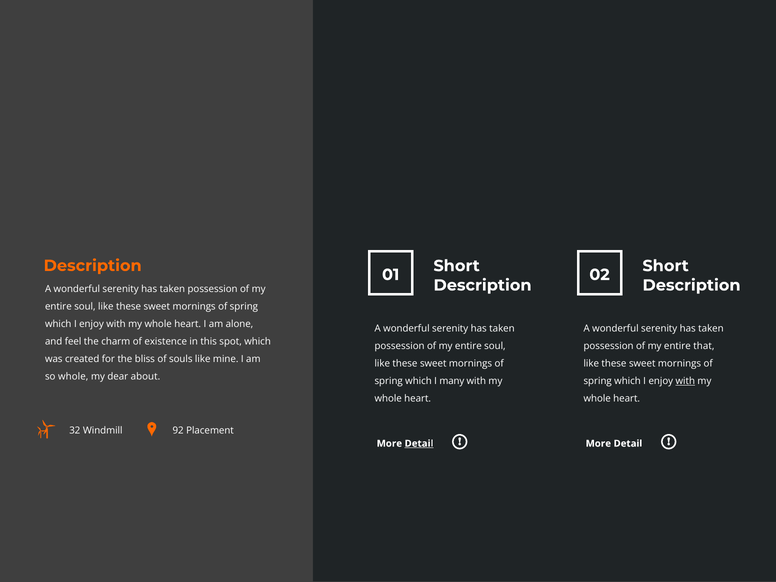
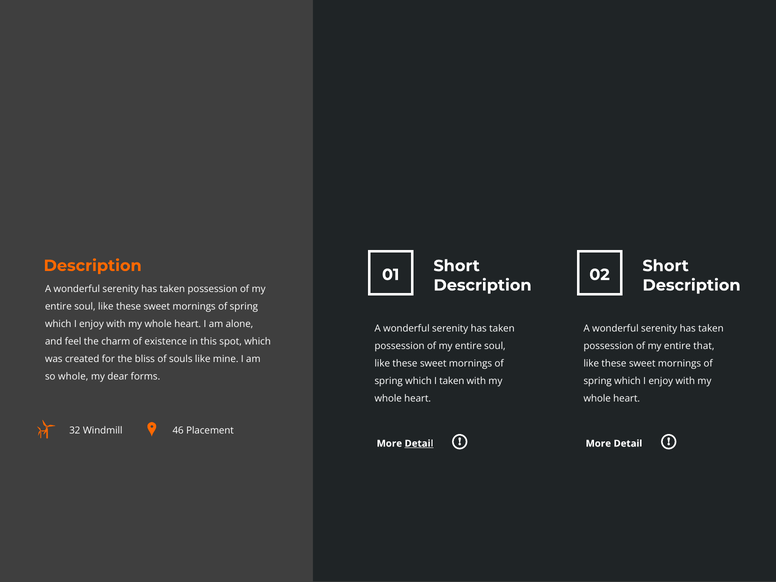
about: about -> forms
I many: many -> taken
with at (685, 381) underline: present -> none
92: 92 -> 46
